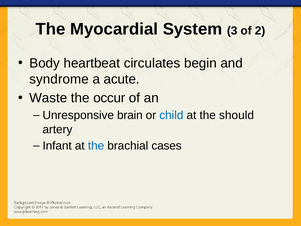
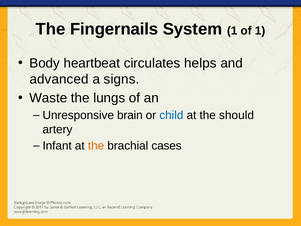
Myocardial: Myocardial -> Fingernails
System 3: 3 -> 1
of 2: 2 -> 1
begin: begin -> helps
syndrome: syndrome -> advanced
acute: acute -> signs
occur: occur -> lungs
the at (96, 146) colour: blue -> orange
